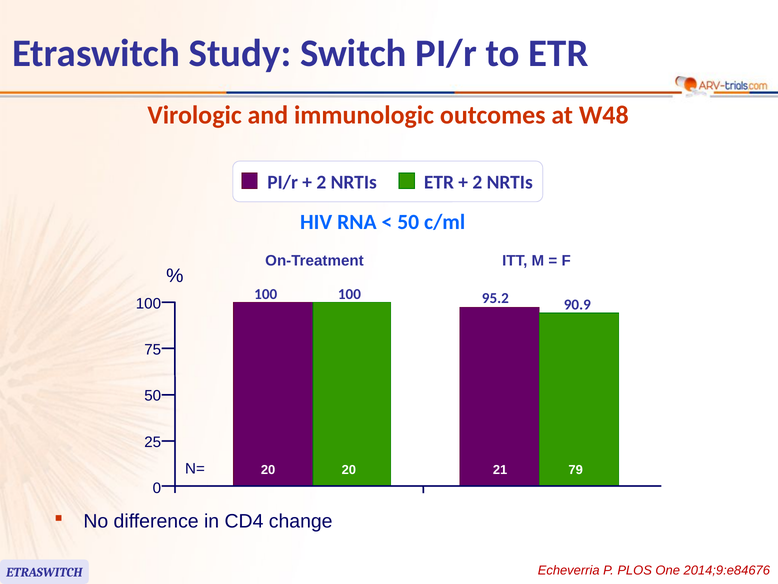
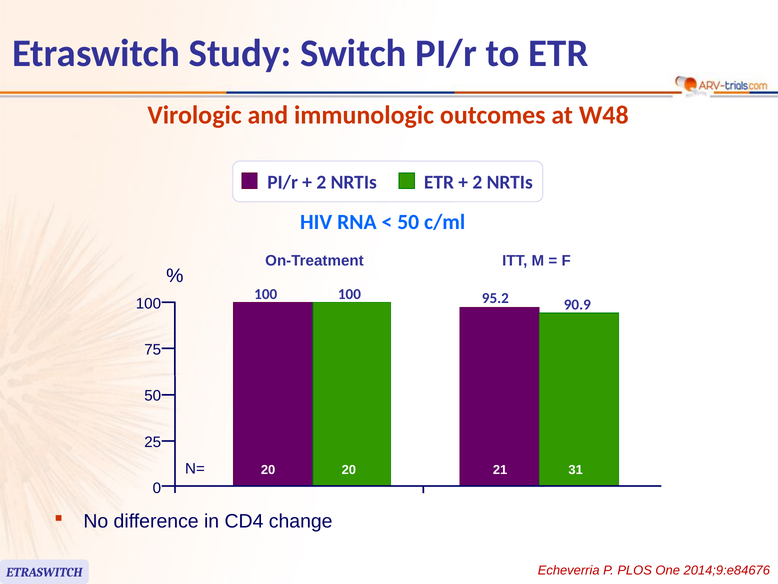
79: 79 -> 31
